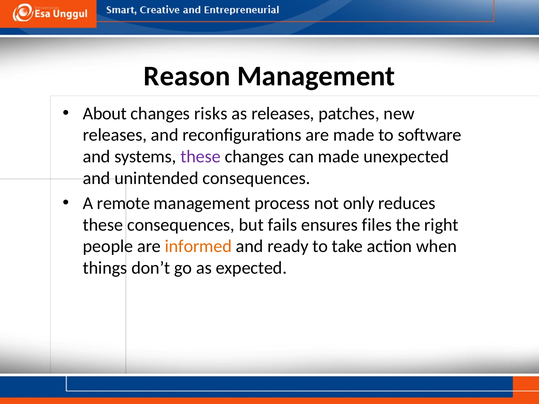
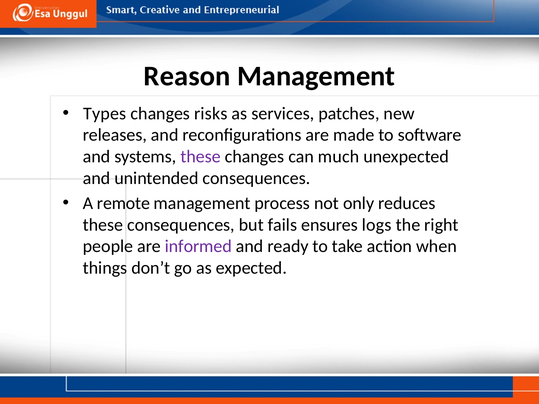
About: About -> Types
as releases: releases -> services
can made: made -> much
files: files -> logs
informed colour: orange -> purple
